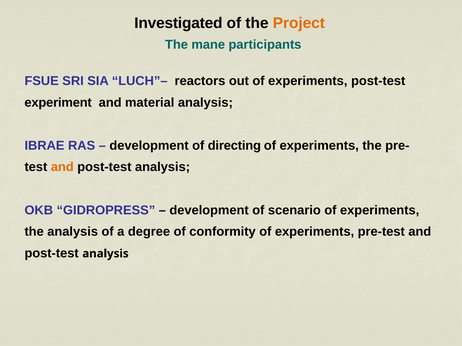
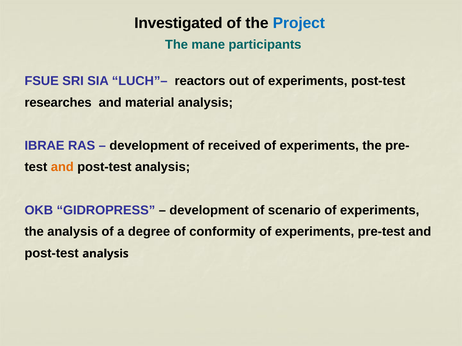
Project colour: orange -> blue
experiment: experiment -> researches
directing: directing -> received
